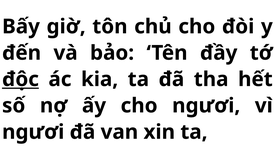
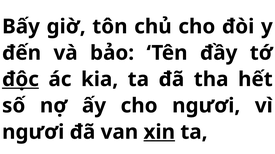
xin underline: none -> present
